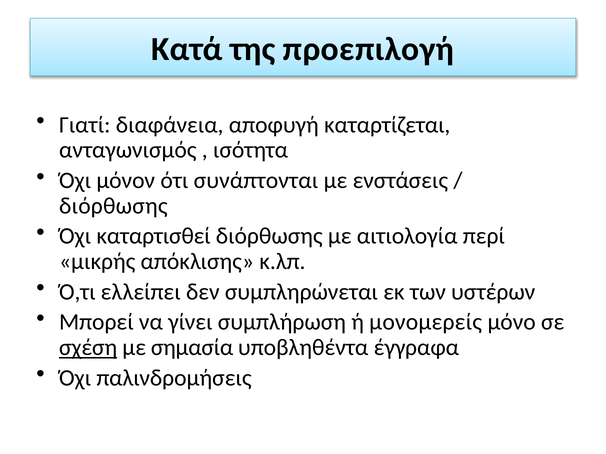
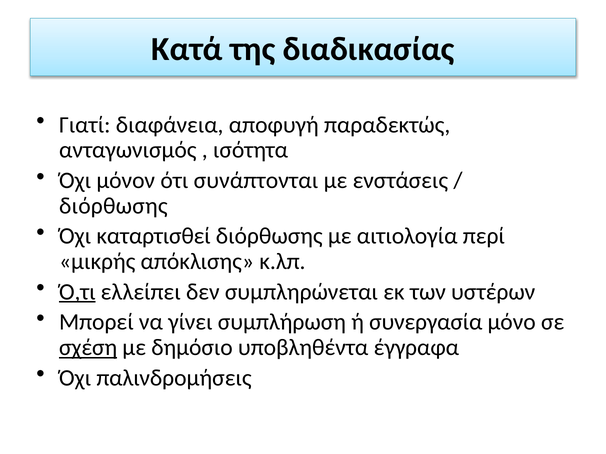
προεπιλογή: προεπιλογή -> διαδικασίας
καταρτίζεται: καταρτίζεται -> παραδεκτώς
Ό,τι underline: none -> present
μονομερείς: μονομερείς -> συνεργασία
σημασία: σημασία -> δημόσιο
